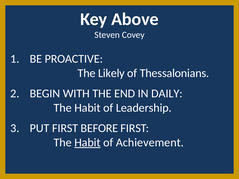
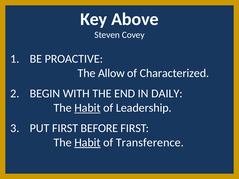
Likely: Likely -> Allow
Thessalonians: Thessalonians -> Characterized
Habit at (87, 108) underline: none -> present
Achievement: Achievement -> Transference
